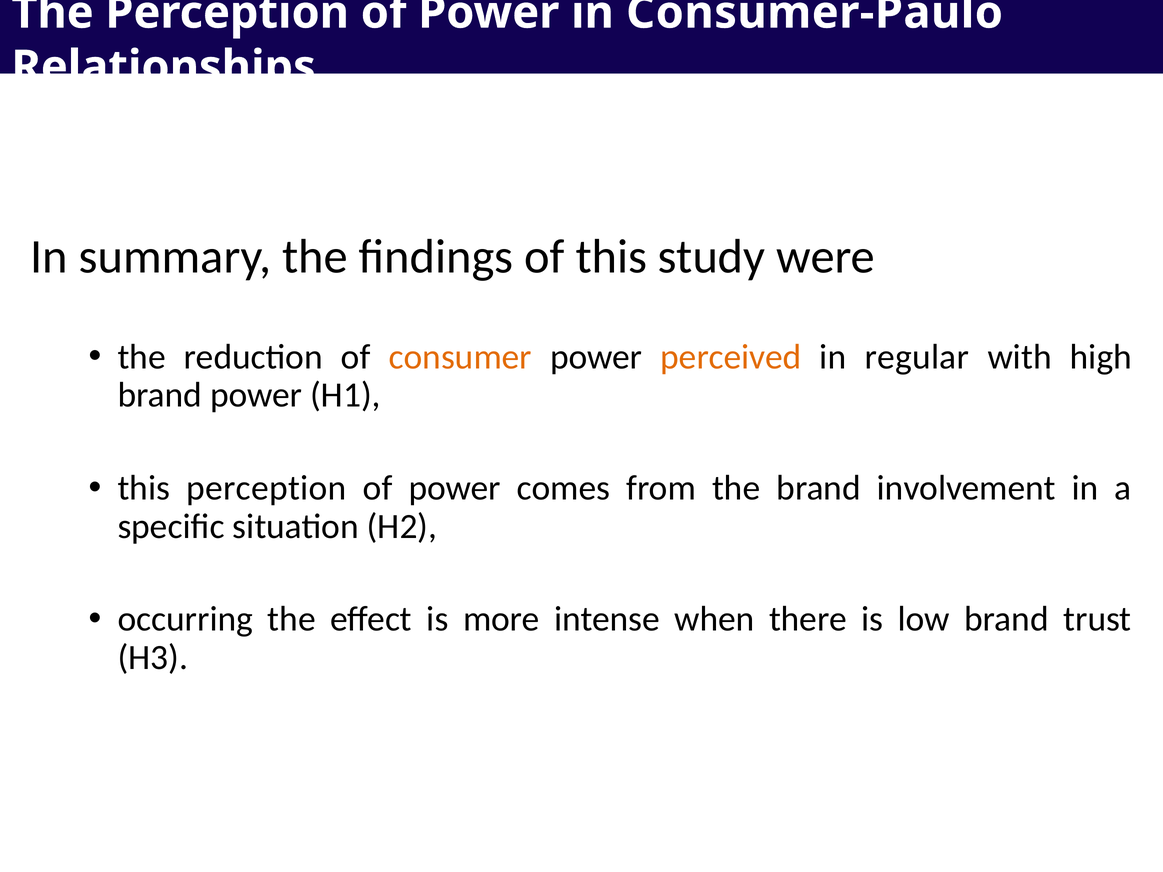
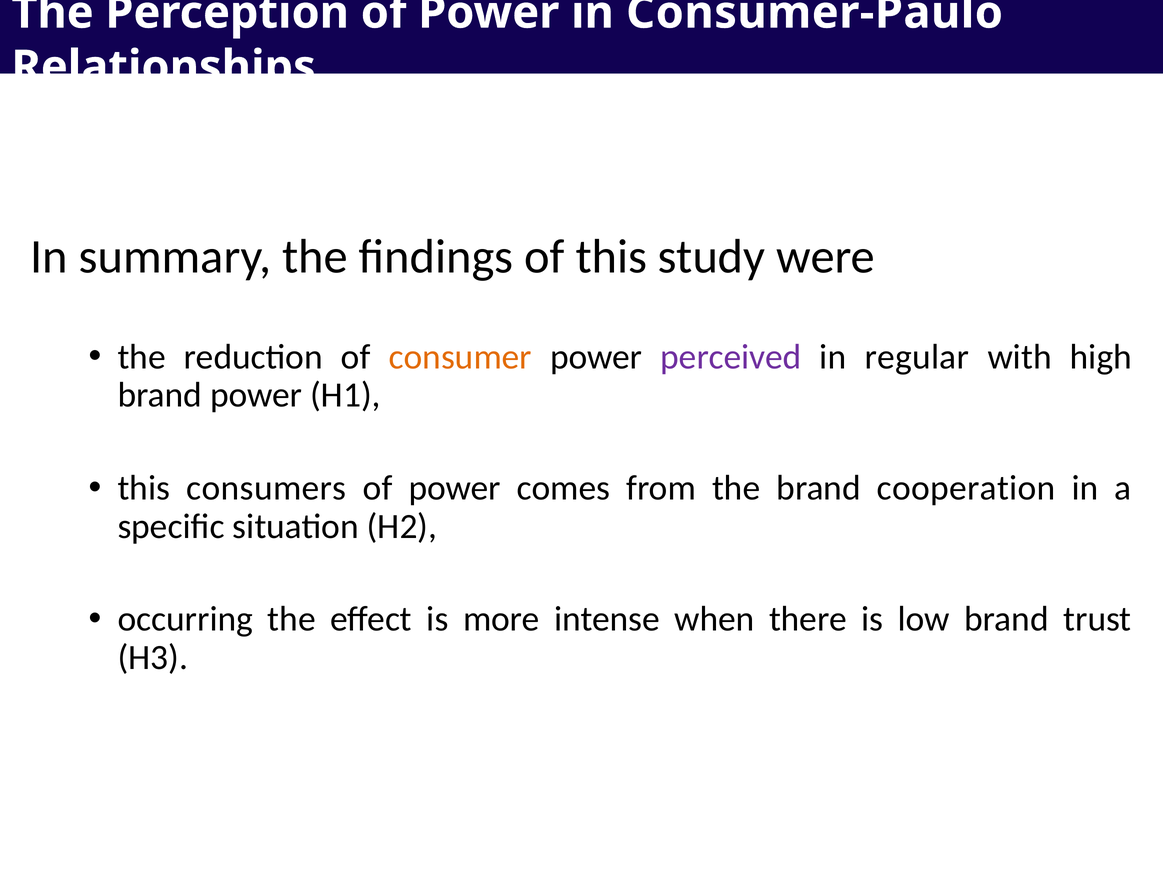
perceived colour: orange -> purple
this perception: perception -> consumers
involvement: involvement -> cooperation
